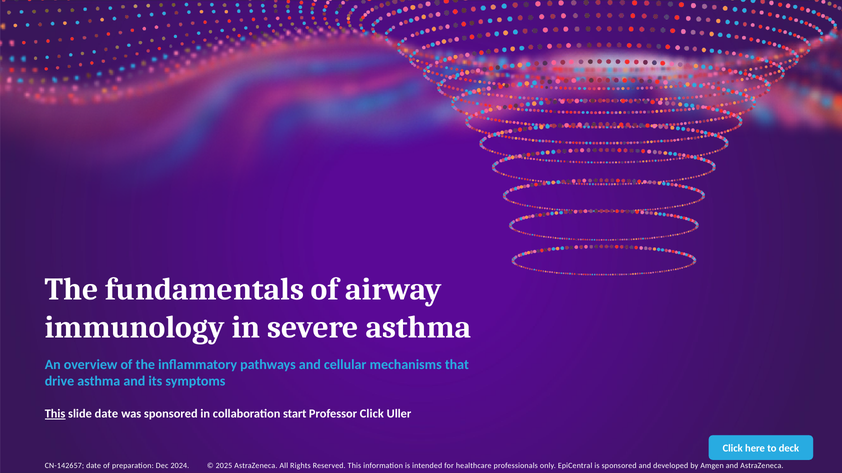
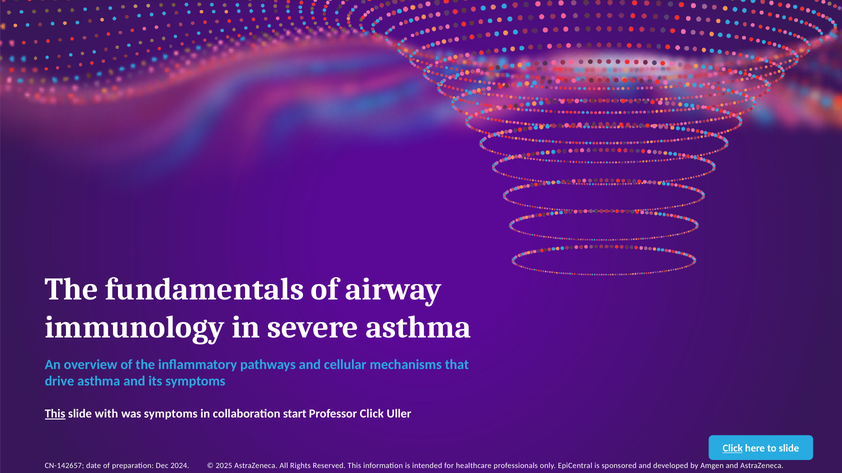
slide date: date -> with
was sponsored: sponsored -> symptoms
Click at (733, 449) underline: none -> present
to deck: deck -> slide
